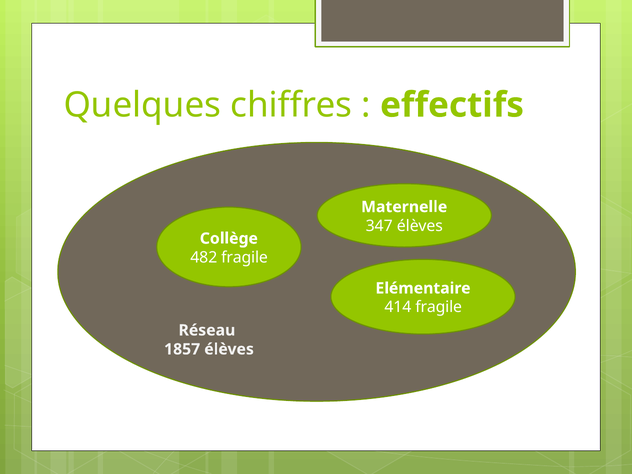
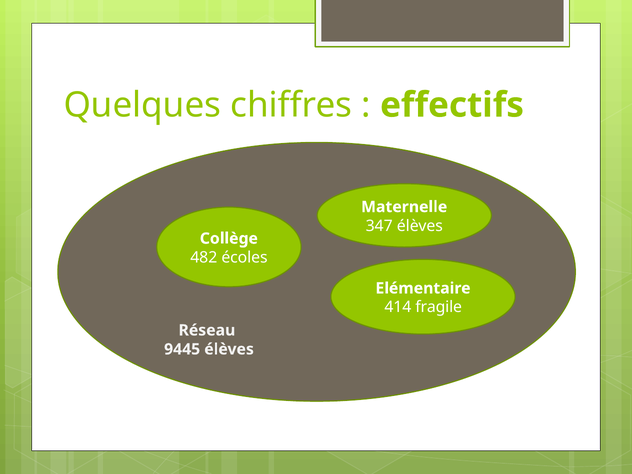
482 fragile: fragile -> écoles
1857: 1857 -> 9445
